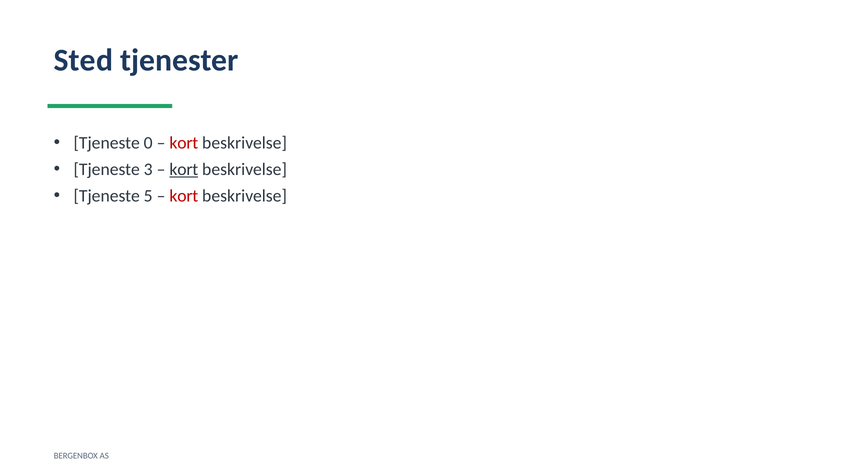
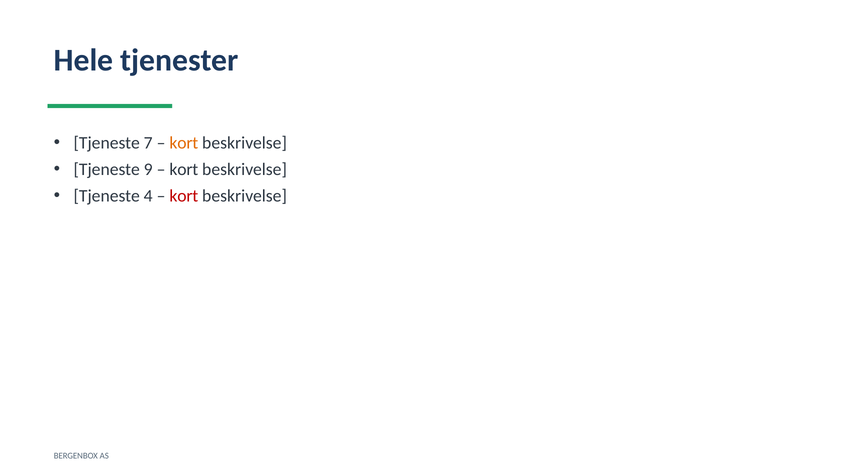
Sted: Sted -> Hele
0: 0 -> 7
kort at (184, 143) colour: red -> orange
3: 3 -> 9
kort at (184, 170) underline: present -> none
5: 5 -> 4
